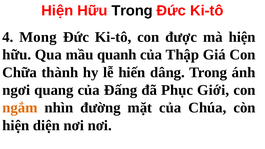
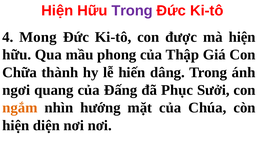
Trong at (132, 11) colour: black -> purple
quanh: quanh -> phong
Giới: Giới -> Sưởi
đường: đường -> hướng
